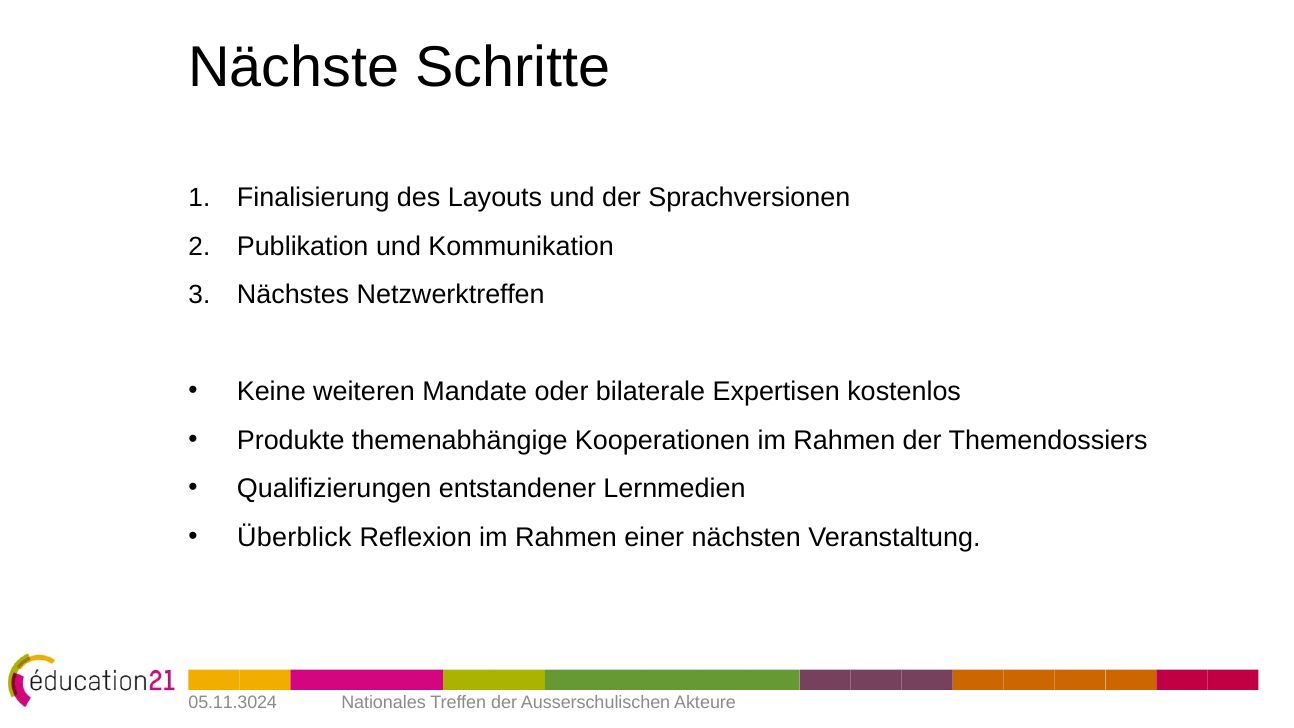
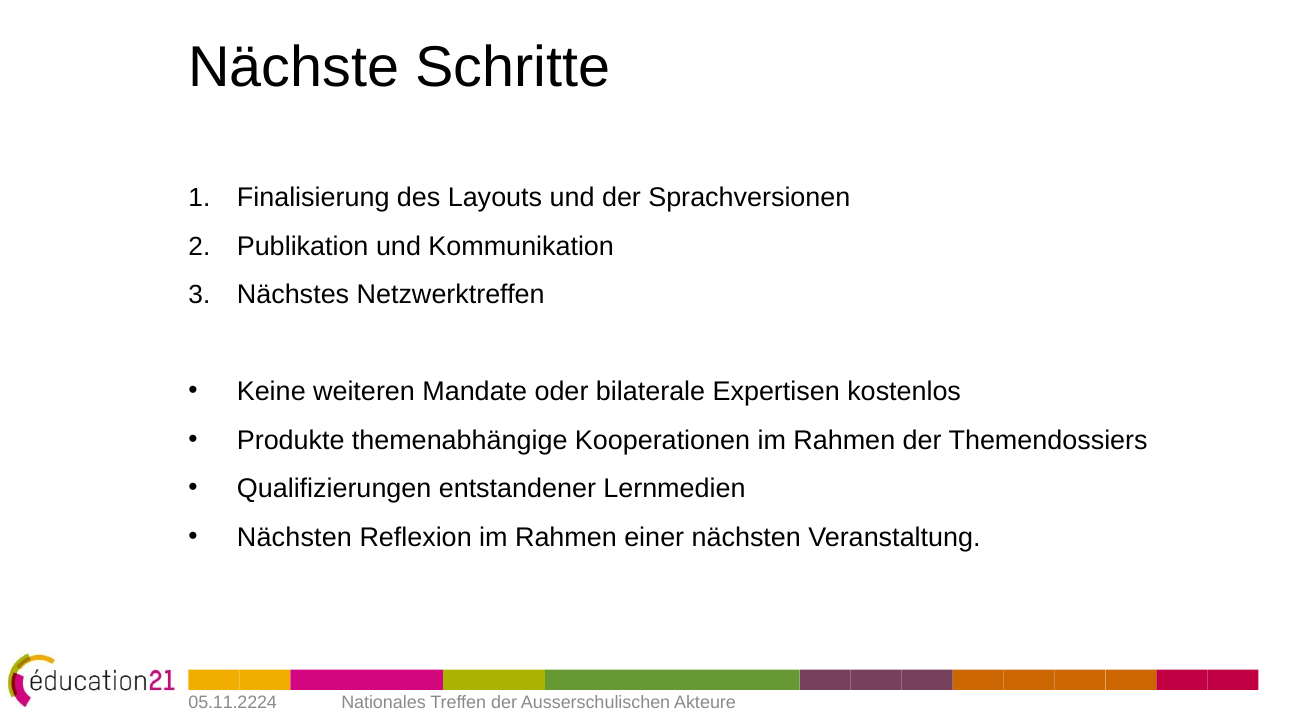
Überblick at (294, 537): Überblick -> Nächsten
05.11.3024: 05.11.3024 -> 05.11.2224
